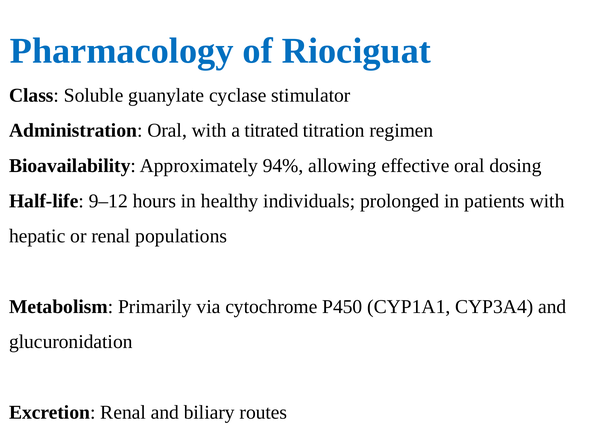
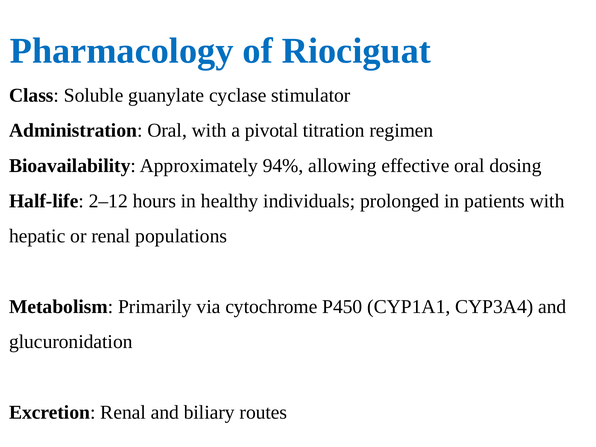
titrated: titrated -> pivotal
9–12: 9–12 -> 2–12
